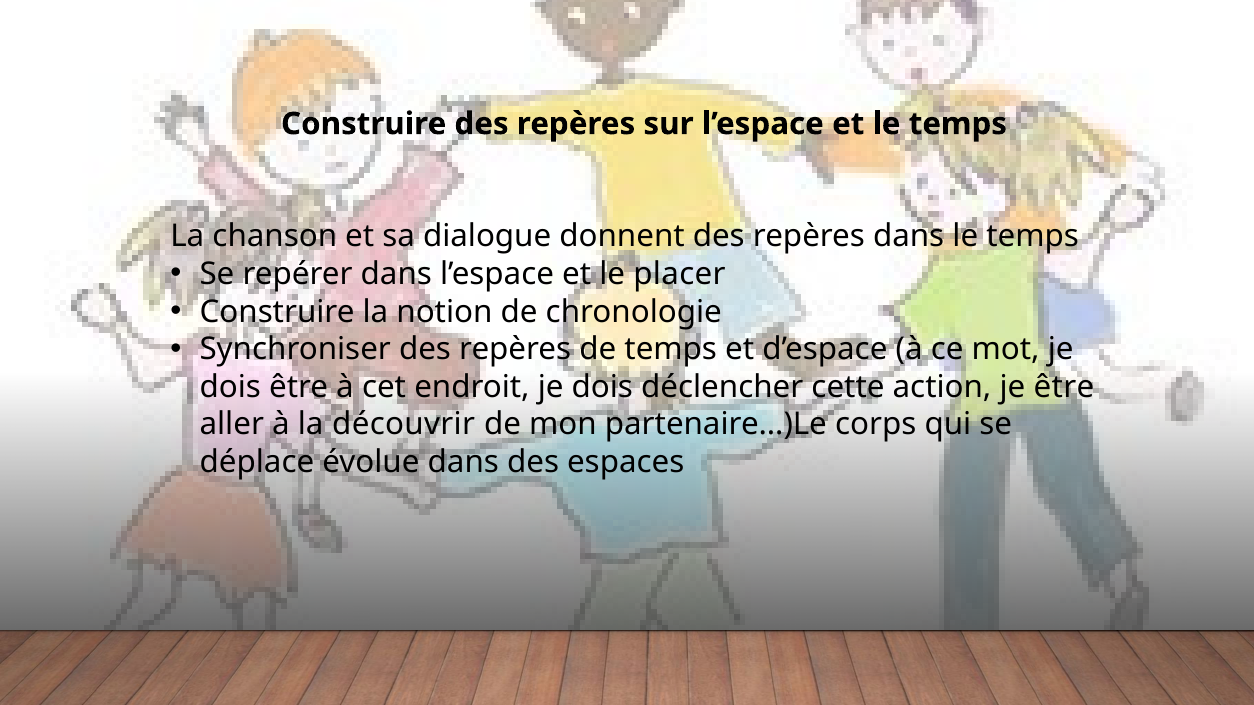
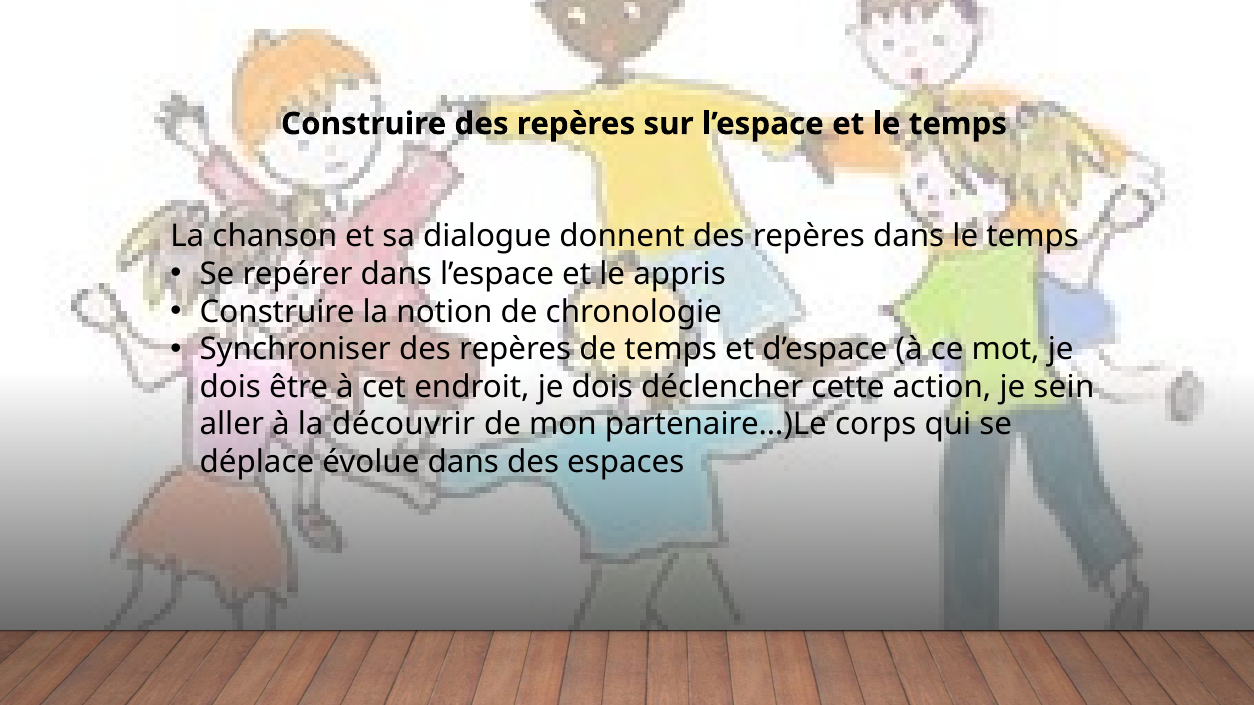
placer: placer -> appris
je être: être -> sein
